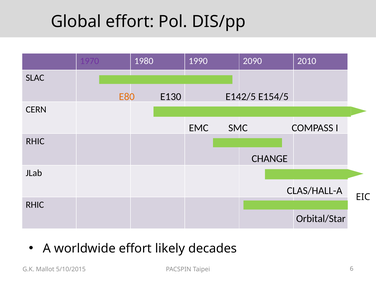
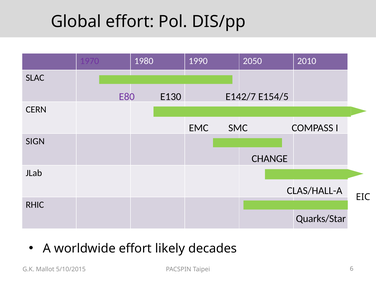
2090: 2090 -> 2050
E80 colour: orange -> purple
E142/5: E142/5 -> E142/7
RHIC at (35, 141): RHIC -> SIGN
Orbital/Star: Orbital/Star -> Quarks/Star
